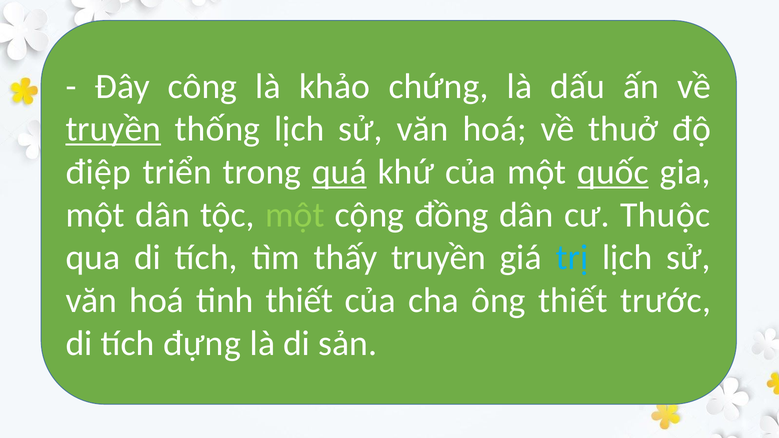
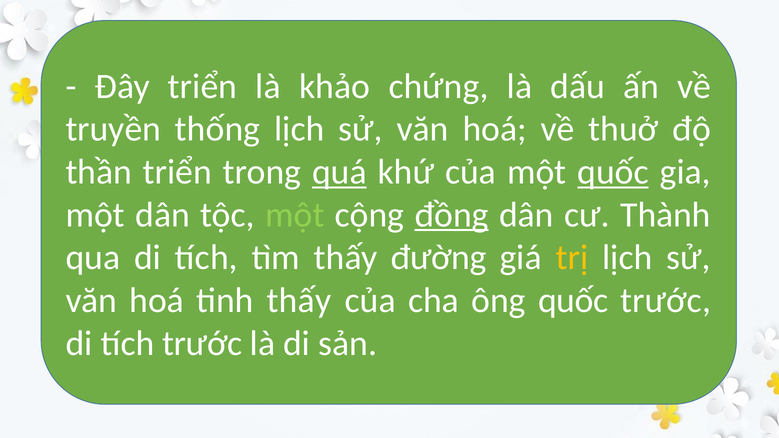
Đây công: công -> triển
truyền at (113, 129) underline: present -> none
điệp: điệp -> thần
đồng underline: none -> present
Thuộc: Thuộc -> Thành
thấy truyền: truyền -> đường
trị colour: light blue -> yellow
tinh thiết: thiết -> thấy
ông thiết: thiết -> quốc
tích đựng: đựng -> trước
